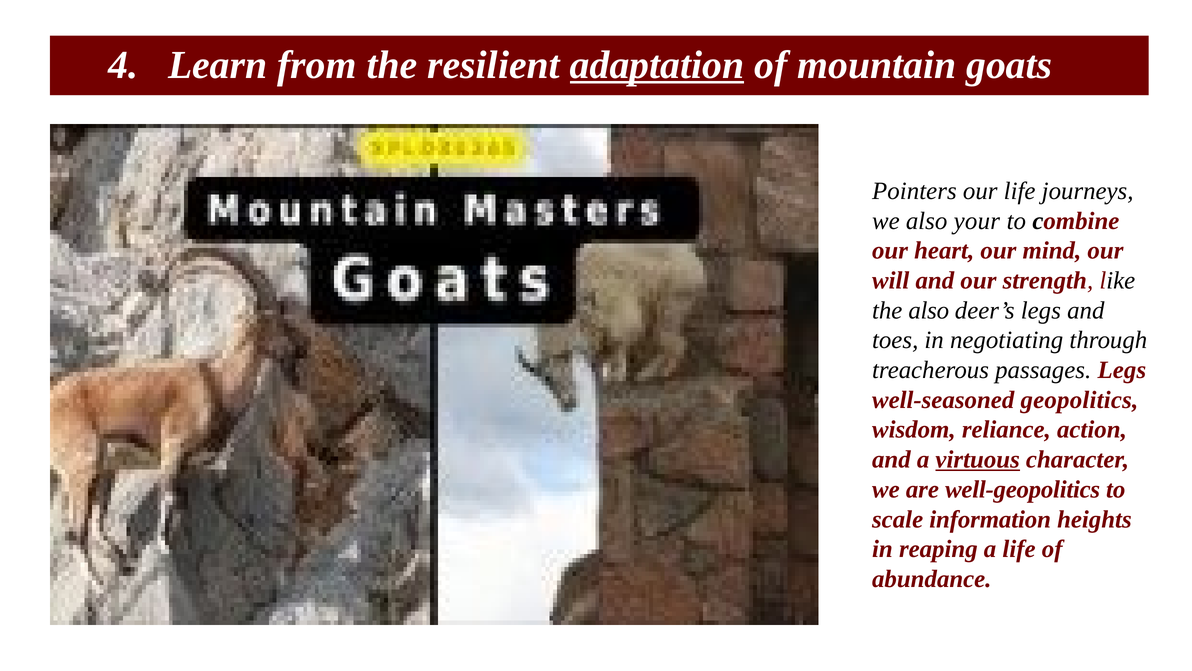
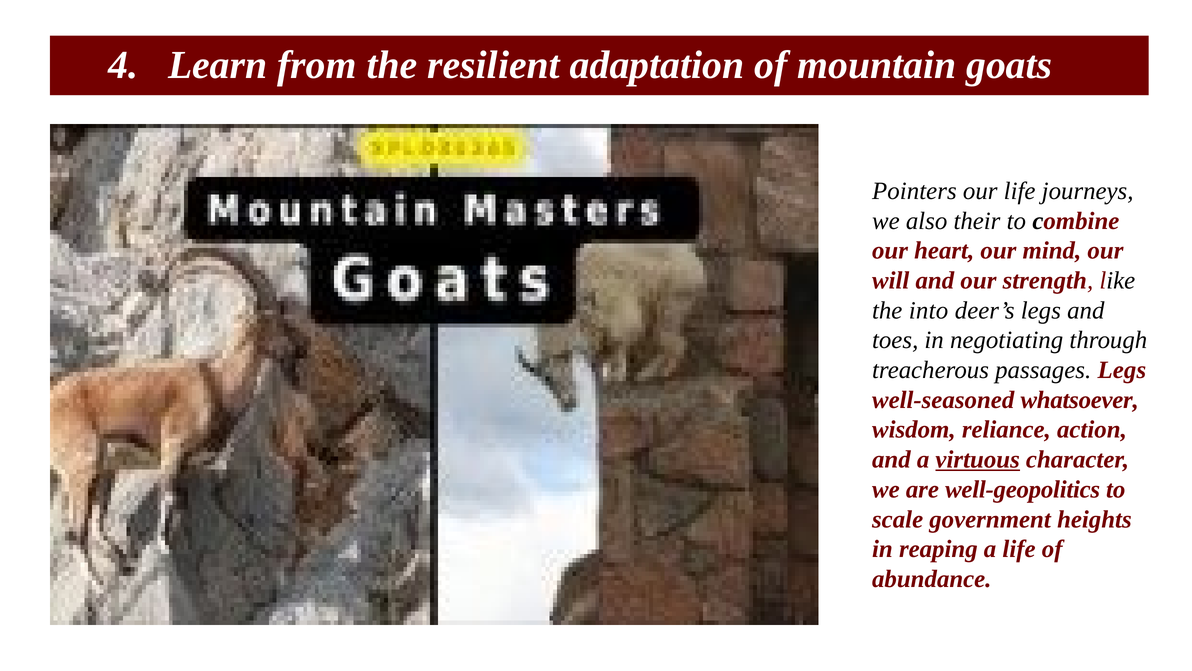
adaptation underline: present -> none
your: your -> their
the also: also -> into
geopolitics: geopolitics -> whatsoever
information: information -> government
